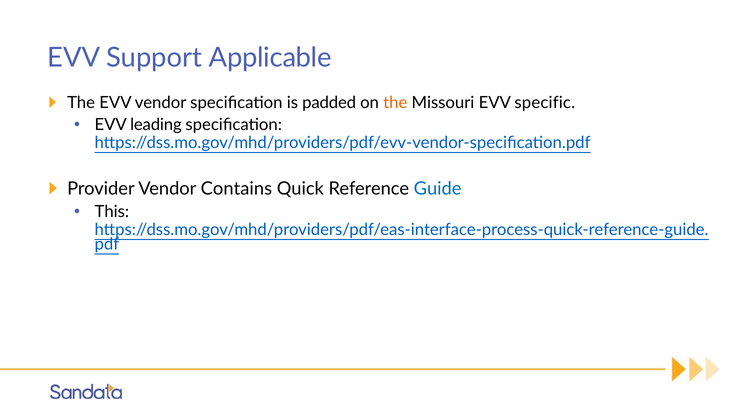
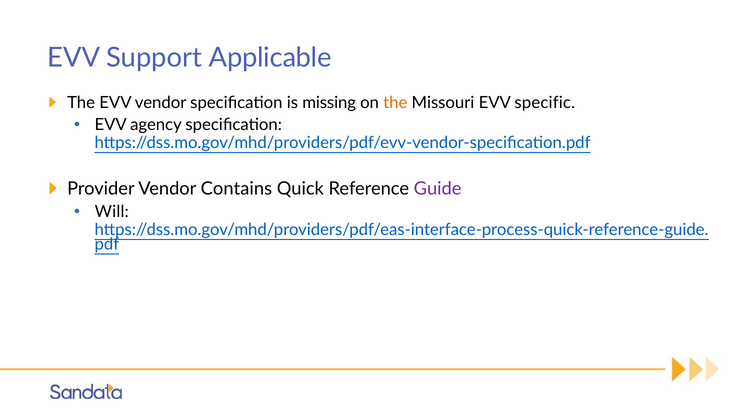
padded: padded -> missing
leading: leading -> agency
Guide colour: blue -> purple
This: This -> Will
